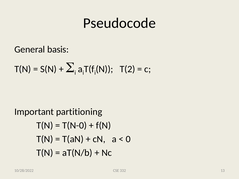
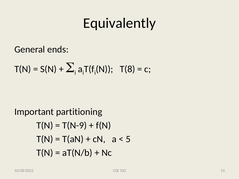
Pseudocode: Pseudocode -> Equivalently
basis: basis -> ends
T(2: T(2 -> T(8
T(N-0: T(N-0 -> T(N-9
0: 0 -> 5
